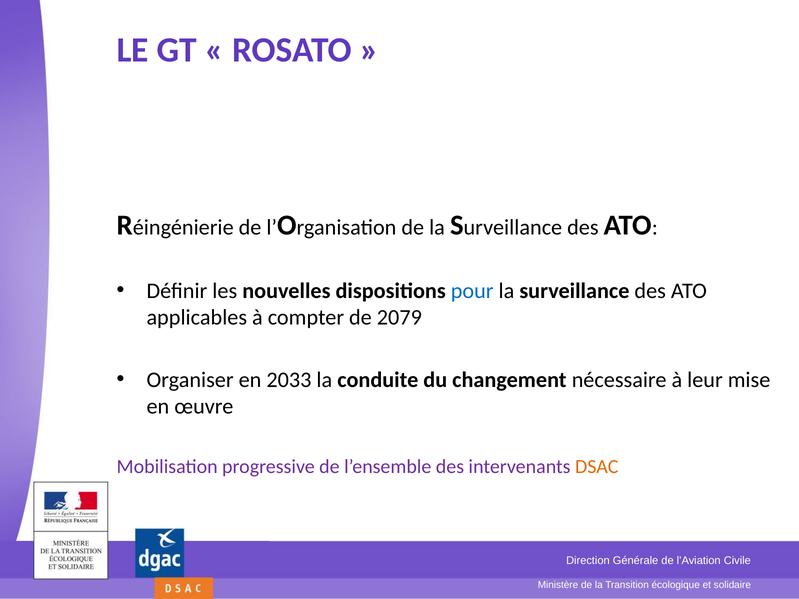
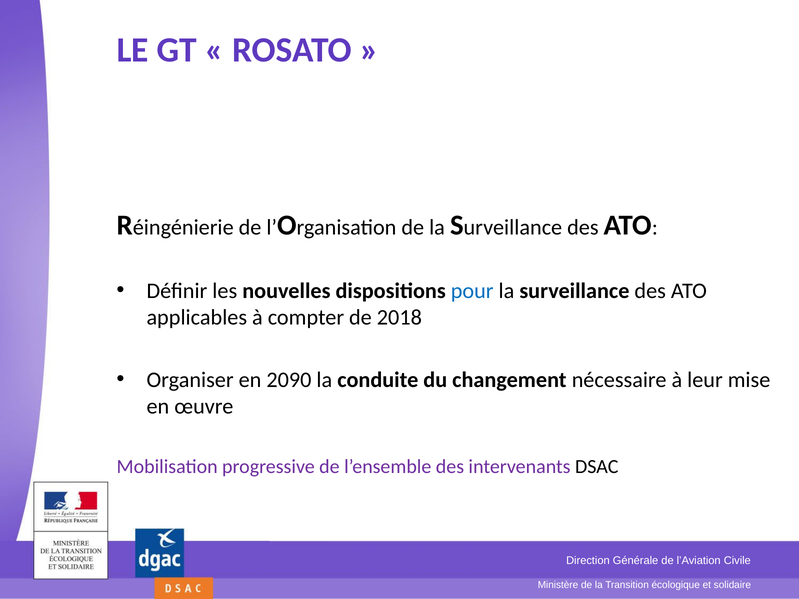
2079: 2079 -> 2018
2033: 2033 -> 2090
DSAC colour: orange -> black
